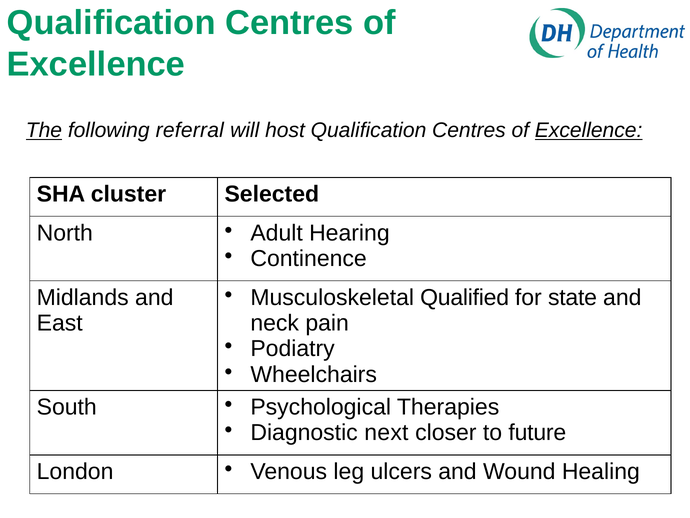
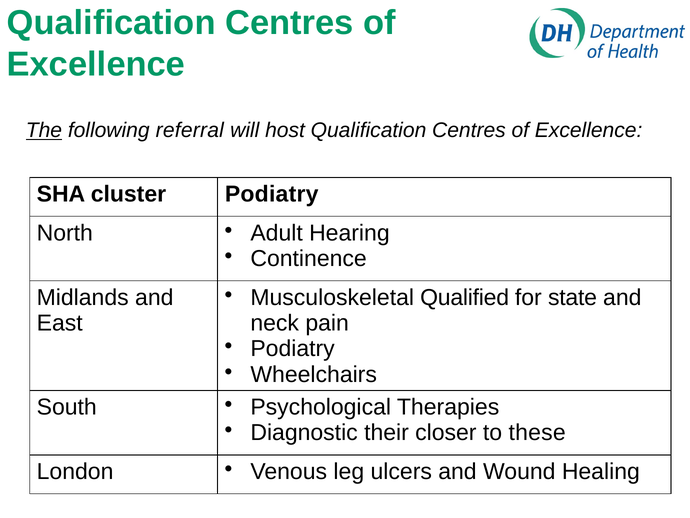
Excellence at (589, 130) underline: present -> none
cluster Selected: Selected -> Podiatry
next: next -> their
future: future -> these
